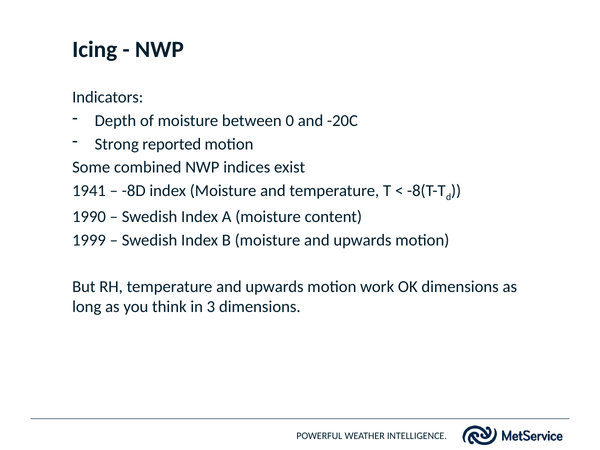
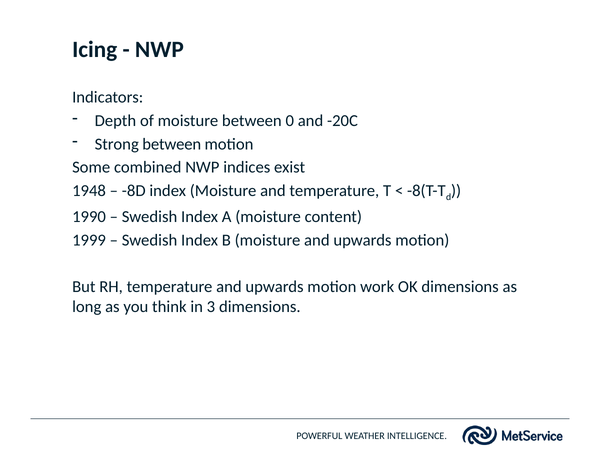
Strong reported: reported -> between
1941: 1941 -> 1948
